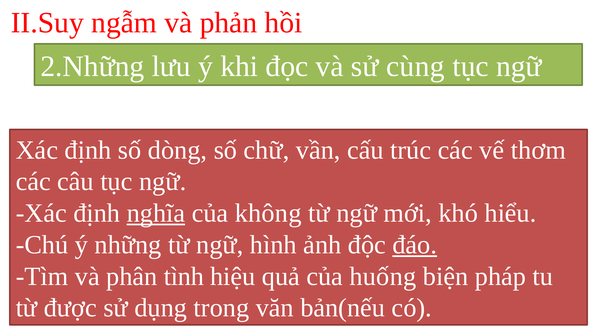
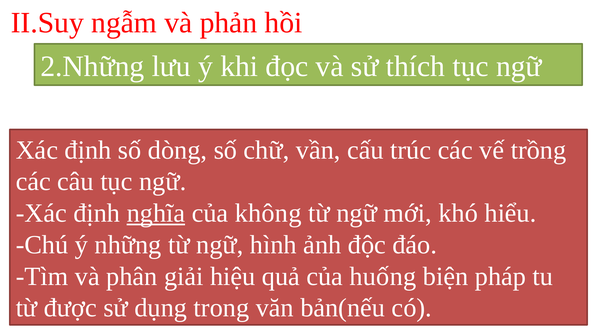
cùng: cùng -> thích
thơm: thơm -> trồng
đáo underline: present -> none
tình: tình -> giải
